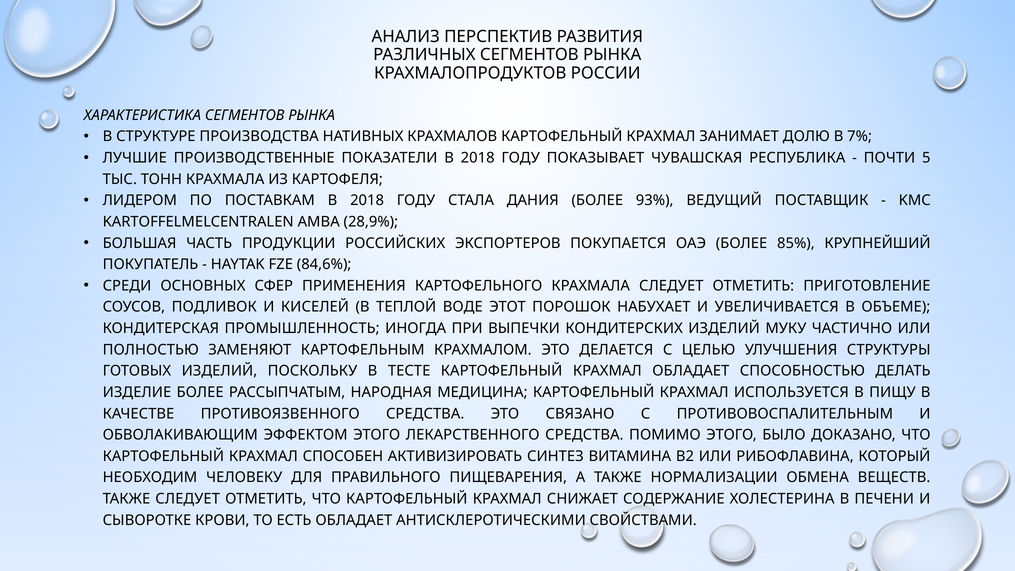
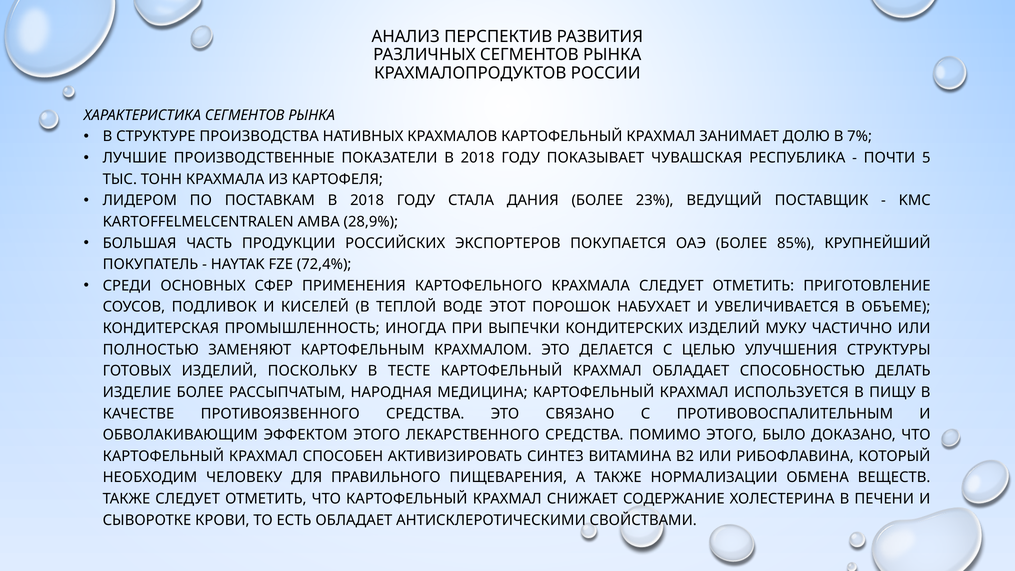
93%: 93% -> 23%
84,6%: 84,6% -> 72,4%
